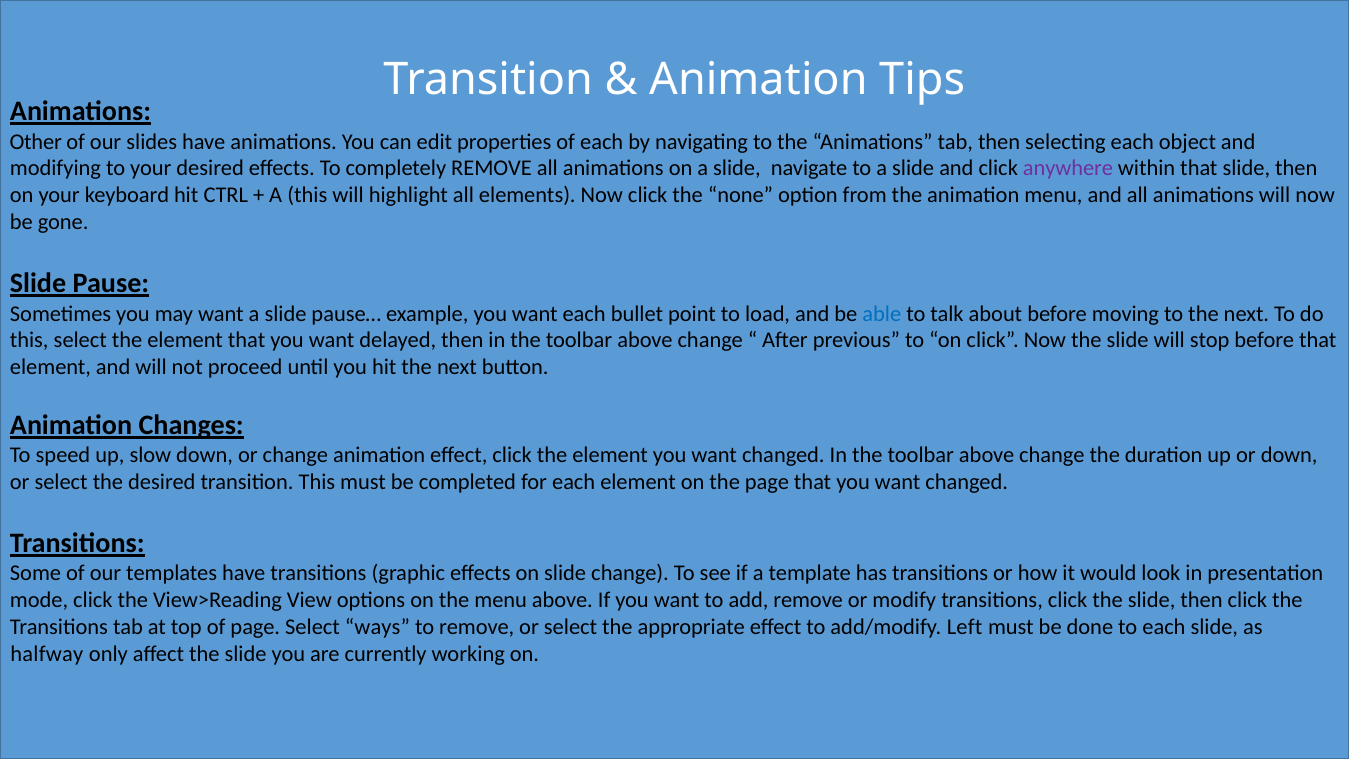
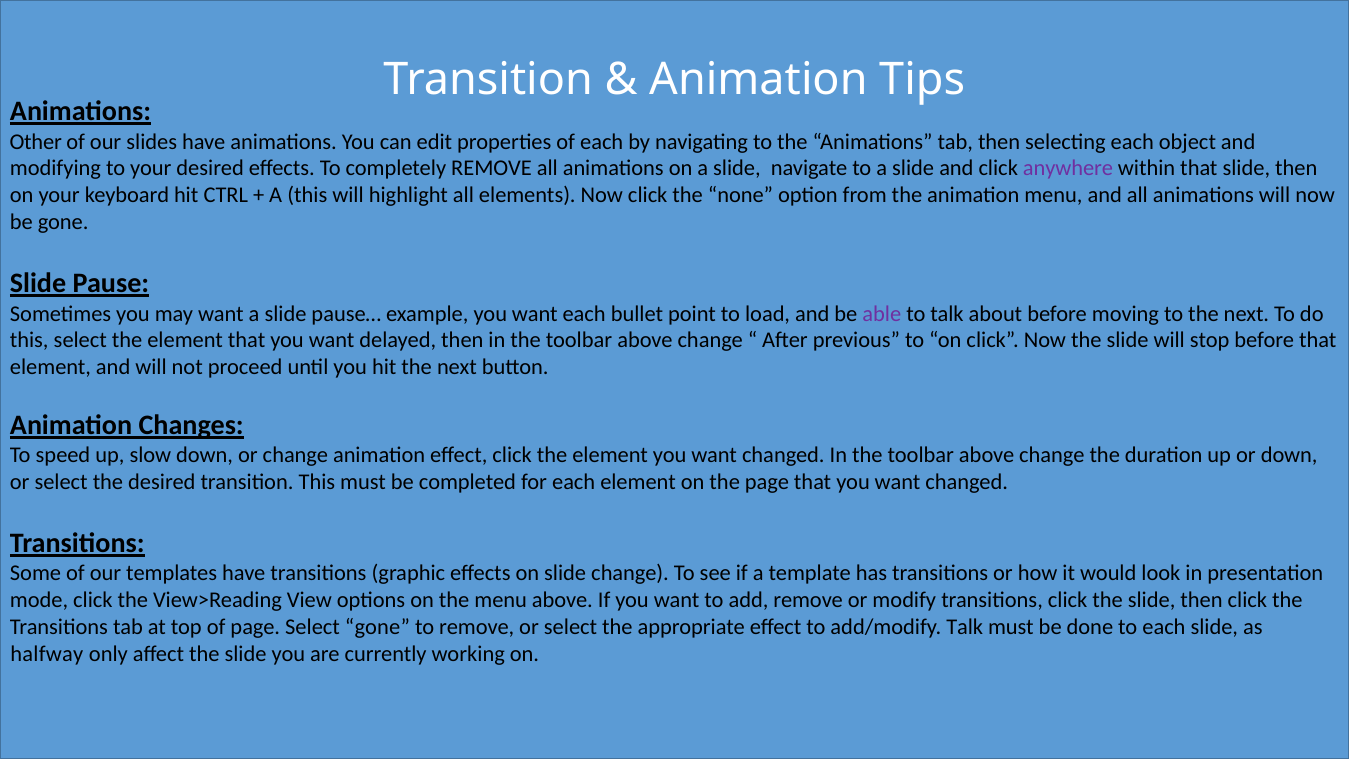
able colour: blue -> purple
Select ways: ways -> gone
add/modify Left: Left -> Talk
